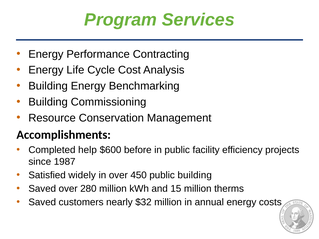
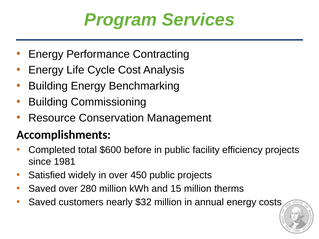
help: help -> total
1987: 1987 -> 1981
public building: building -> projects
